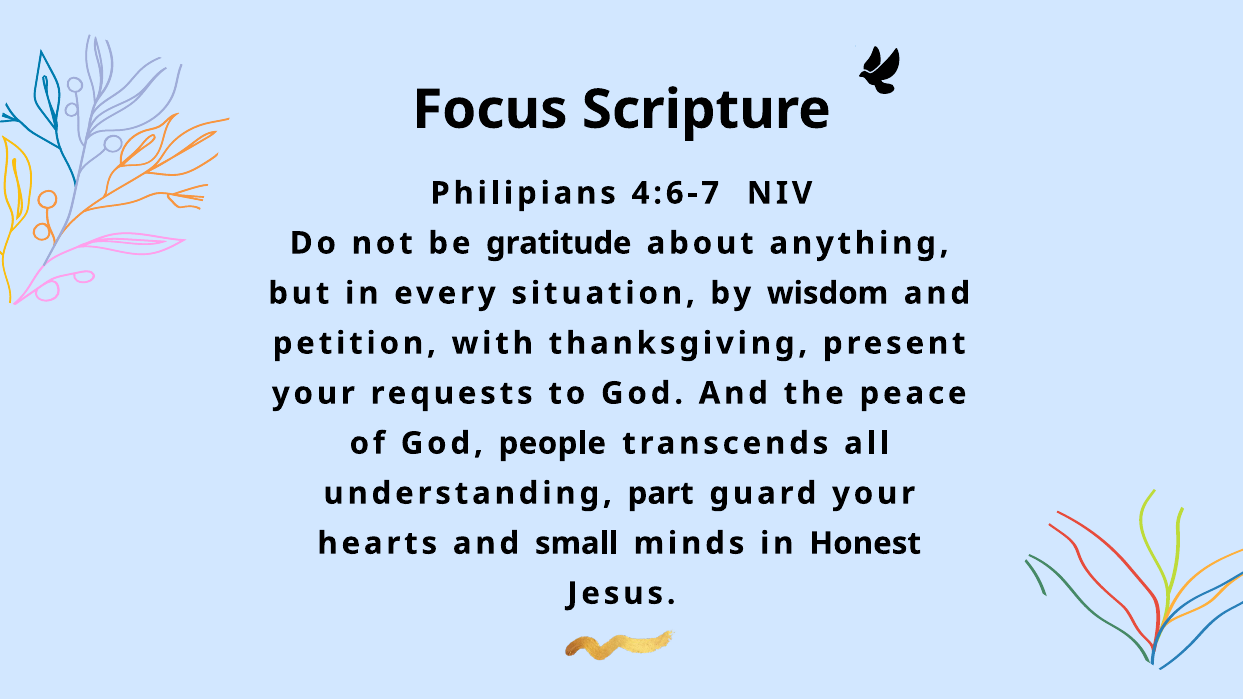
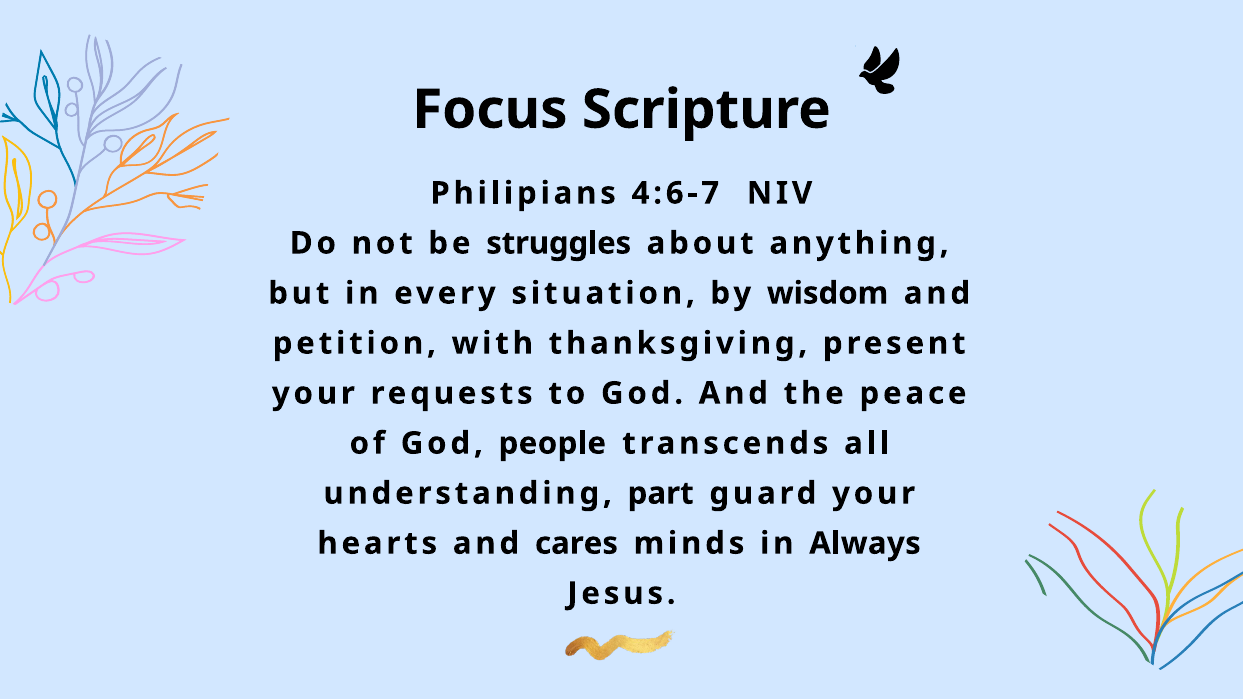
gratitude: gratitude -> struggles
small: small -> cares
Honest: Honest -> Always
